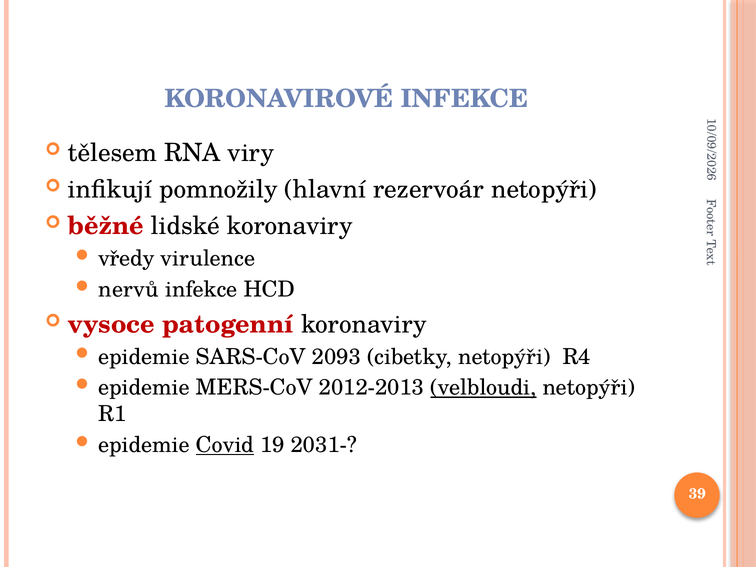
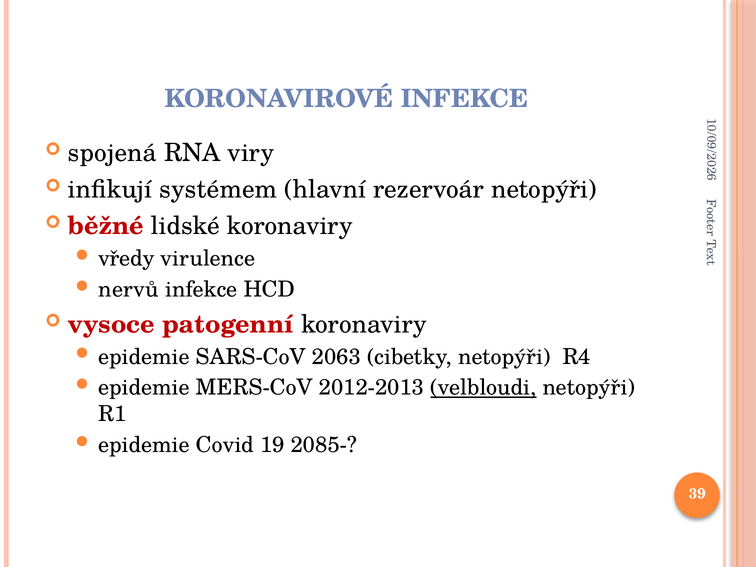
tělesem: tělesem -> spojená
pomnožily: pomnožily -> systémem
2093: 2093 -> 2063
Covid underline: present -> none
2031-: 2031- -> 2085-
